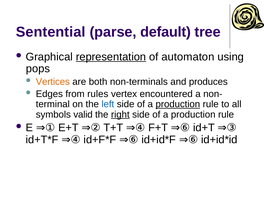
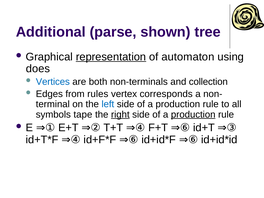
Sentential: Sentential -> Additional
default: default -> shown
pops: pops -> does
Vertices colour: orange -> blue
produces: produces -> collection
encountered: encountered -> corresponds
production at (178, 104) underline: present -> none
valid: valid -> tape
production at (193, 114) underline: none -> present
